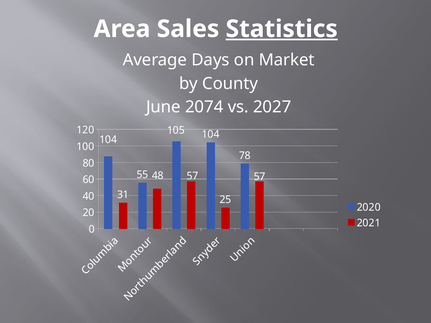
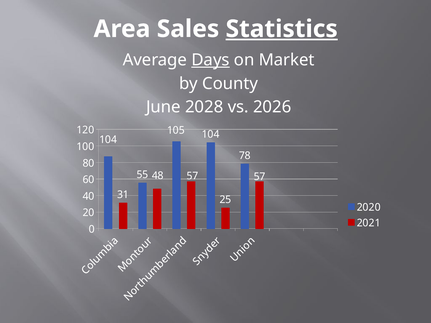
Days underline: none -> present
2074: 2074 -> 2028
2027: 2027 -> 2026
